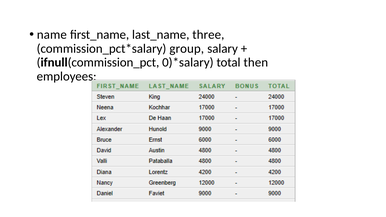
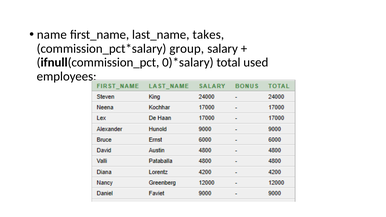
three: three -> takes
then: then -> used
